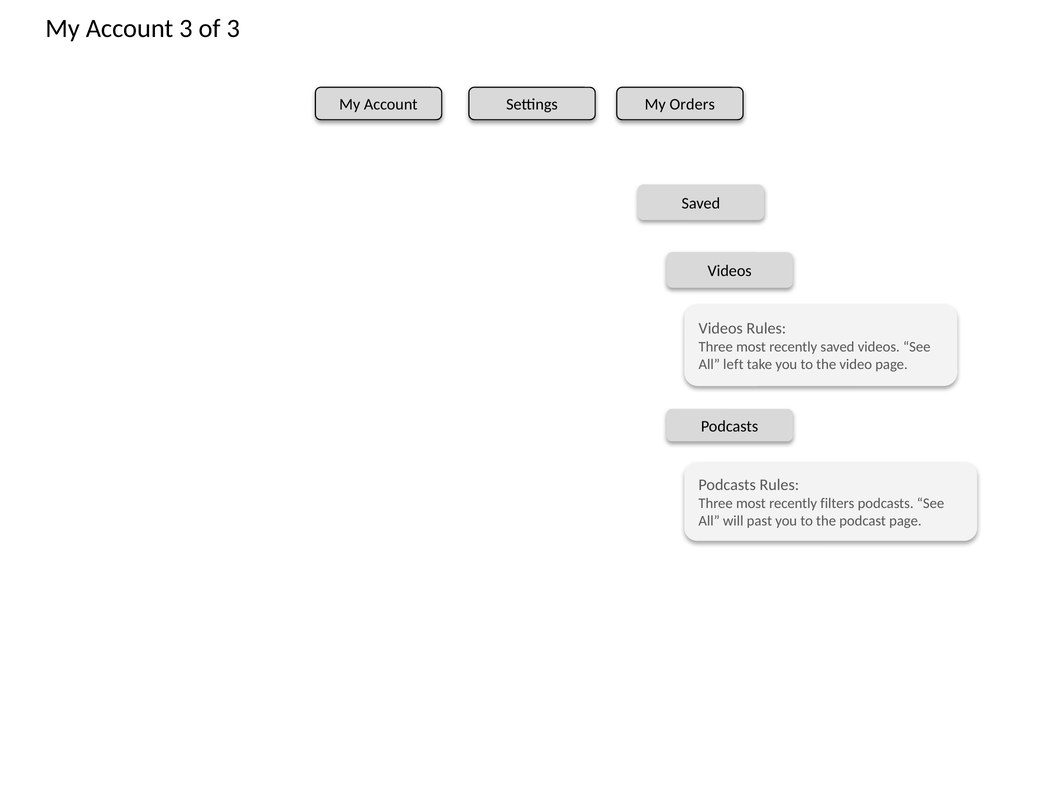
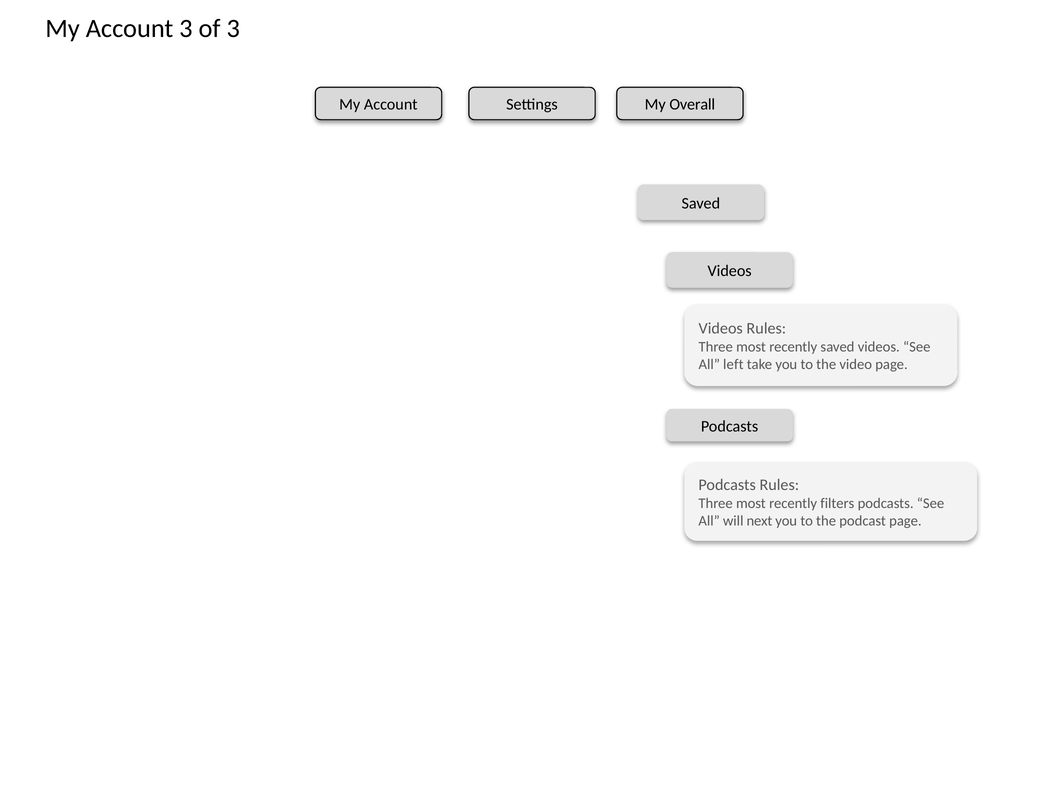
Orders: Orders -> Overall
past: past -> next
